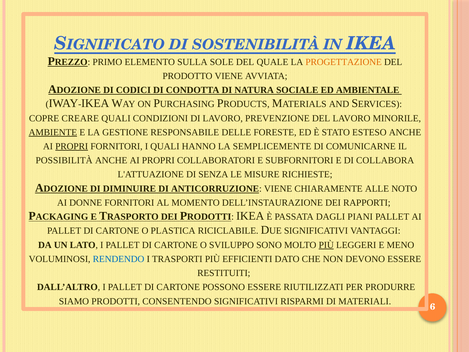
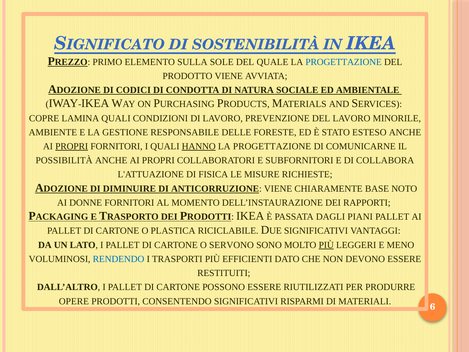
PROGETTAZIONE at (344, 62) colour: orange -> blue
CREARE: CREARE -> LAMINA
AMBIENTE underline: present -> none
HANNO underline: none -> present
SEMPLICEMENTE at (272, 146): SEMPLICEMENTE -> PROGETTAZIONE
SENZA: SENZA -> FISICA
ALLE: ALLE -> BASE
SVILUPPO: SVILUPPO -> SERVONO
SIAMO: SIAMO -> OPERE
